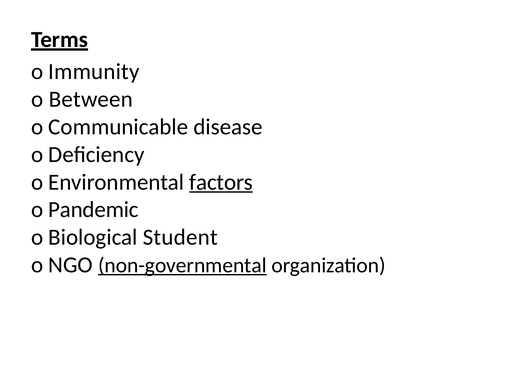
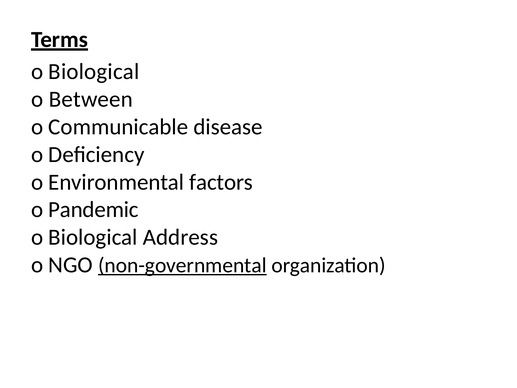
Immunity at (94, 72): Immunity -> Biological
factors underline: present -> none
Student: Student -> Address
